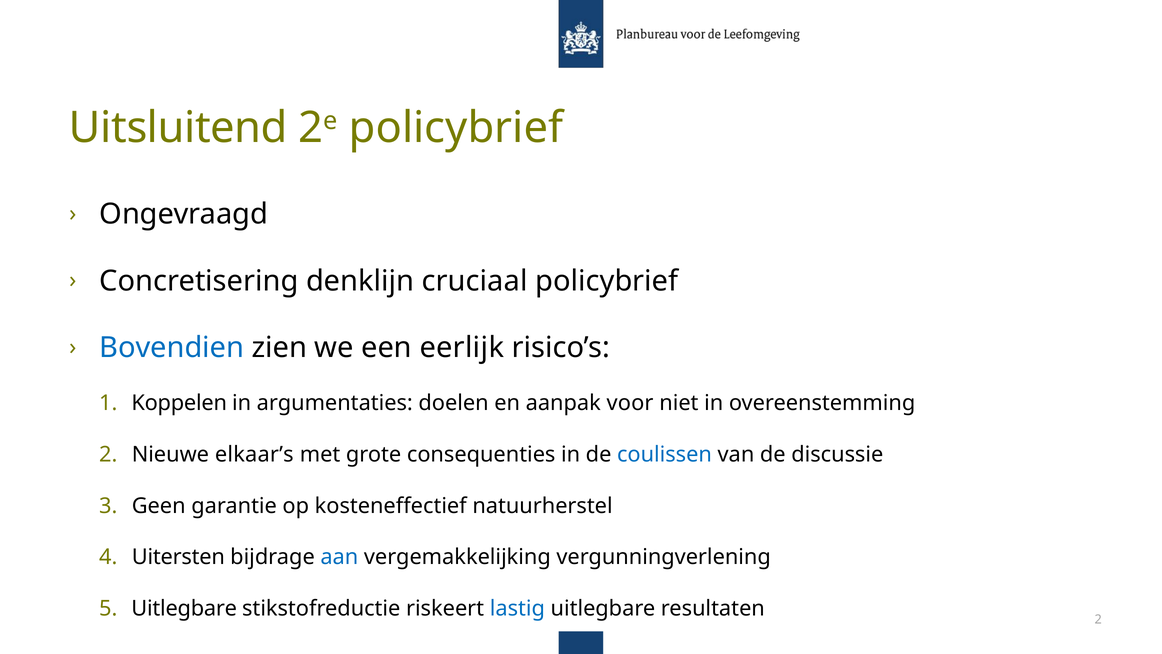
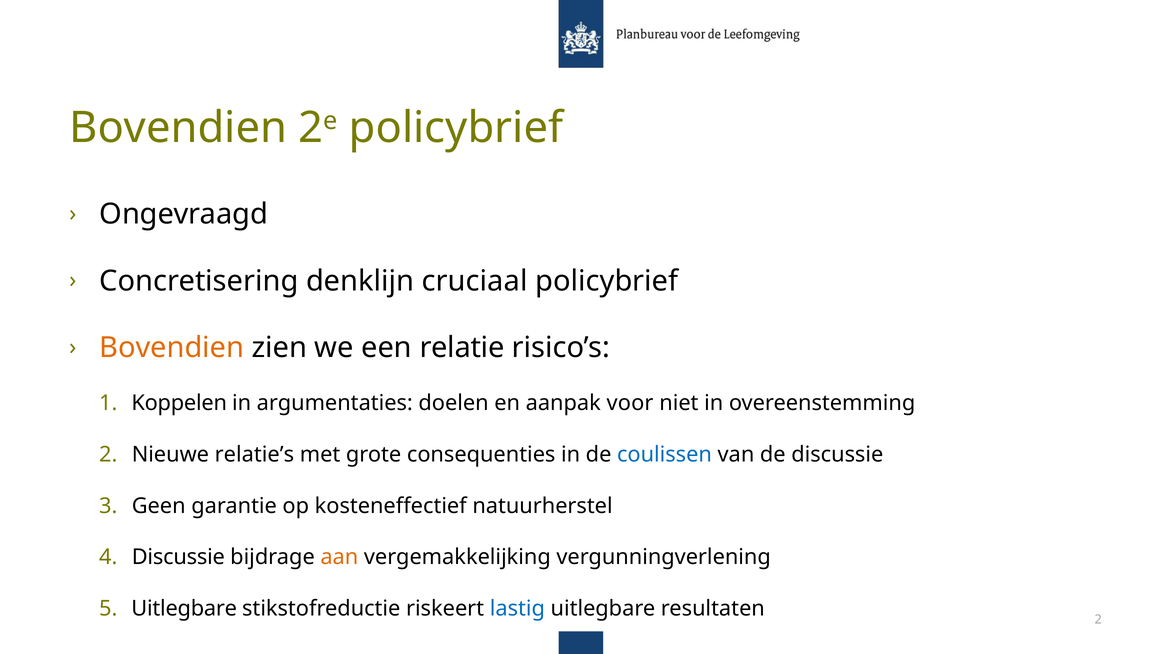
Uitsluitend at (178, 128): Uitsluitend -> Bovendien
Bovendien at (172, 348) colour: blue -> orange
eerlijk: eerlijk -> relatie
elkaar’s: elkaar’s -> relatie’s
Uitersten at (178, 557): Uitersten -> Discussie
aan colour: blue -> orange
